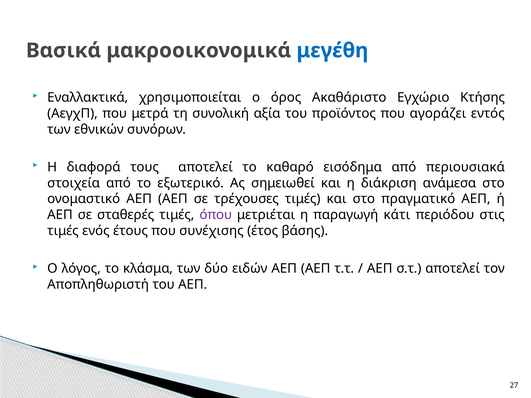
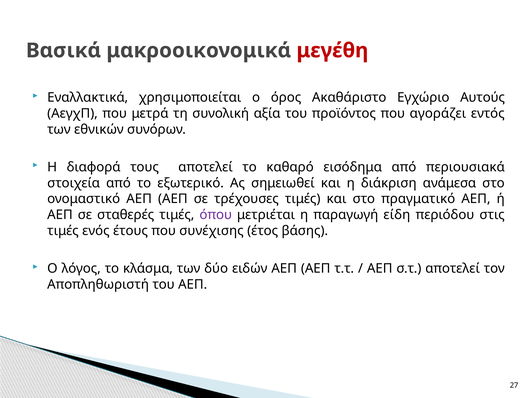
μεγέθη colour: blue -> red
Κτήσης: Κτήσης -> Αυτούς
κάτι: κάτι -> είδη
